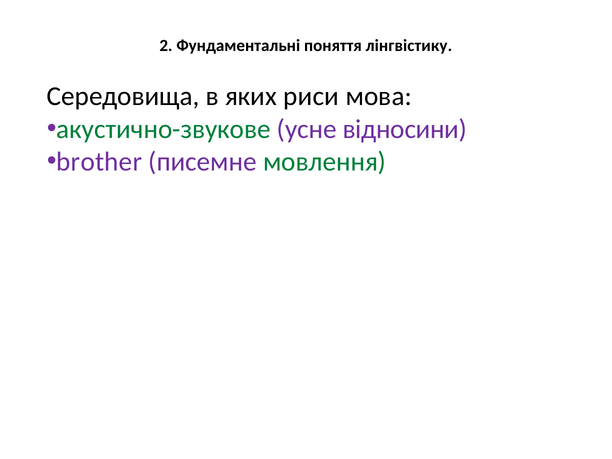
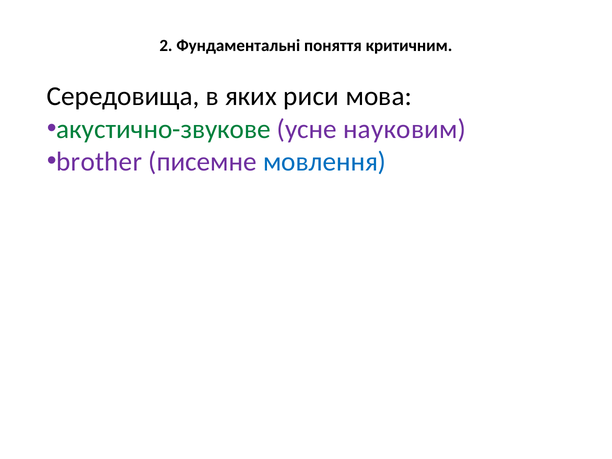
лінгвістику: лінгвістику -> критичним
відносини: відносини -> науковим
мовлення colour: green -> blue
